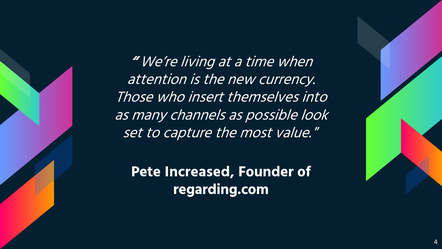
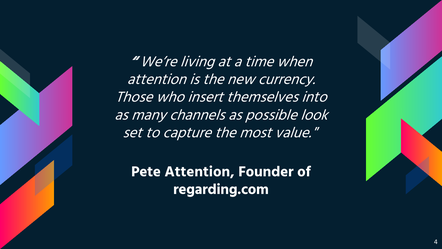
Pete Increased: Increased -> Attention
